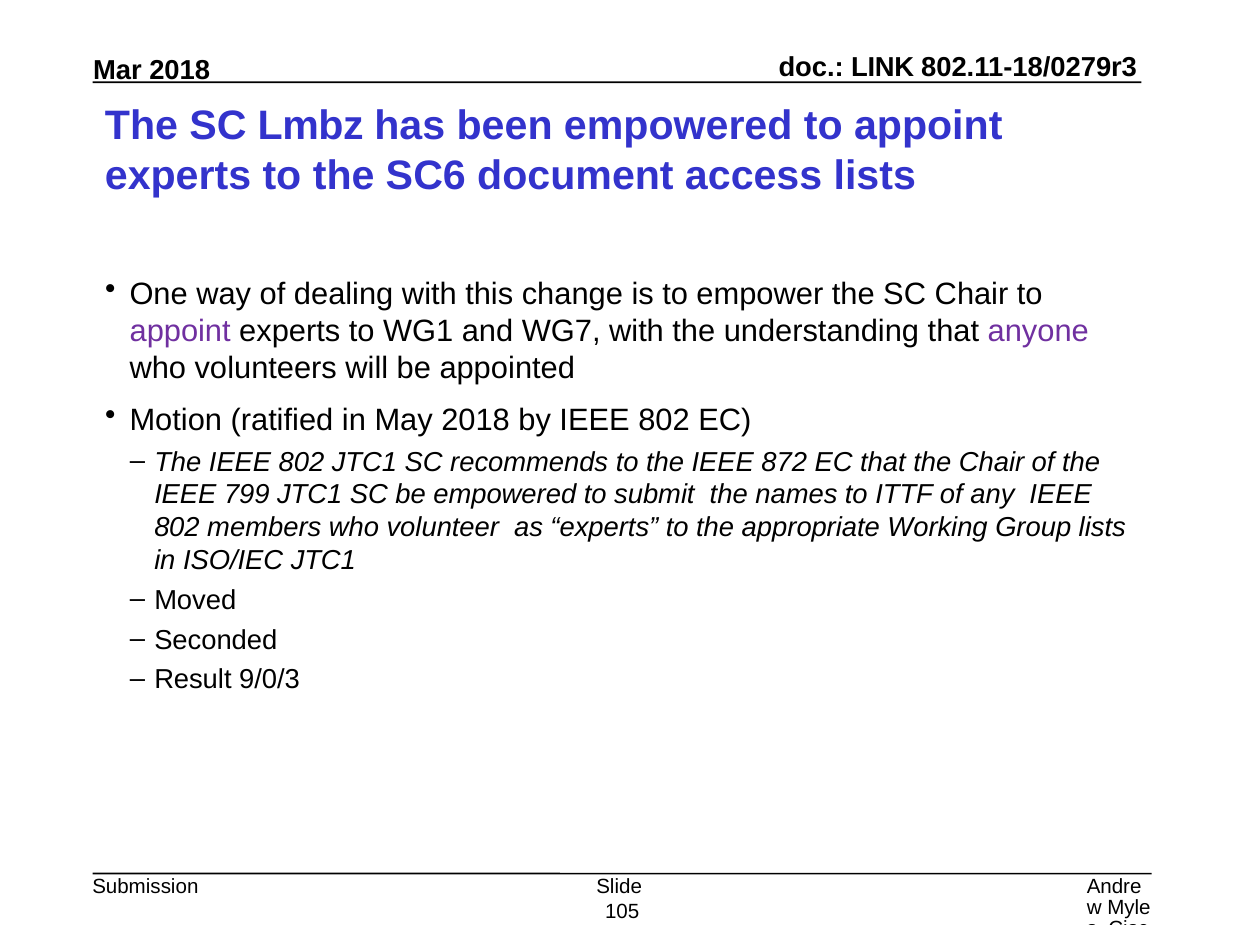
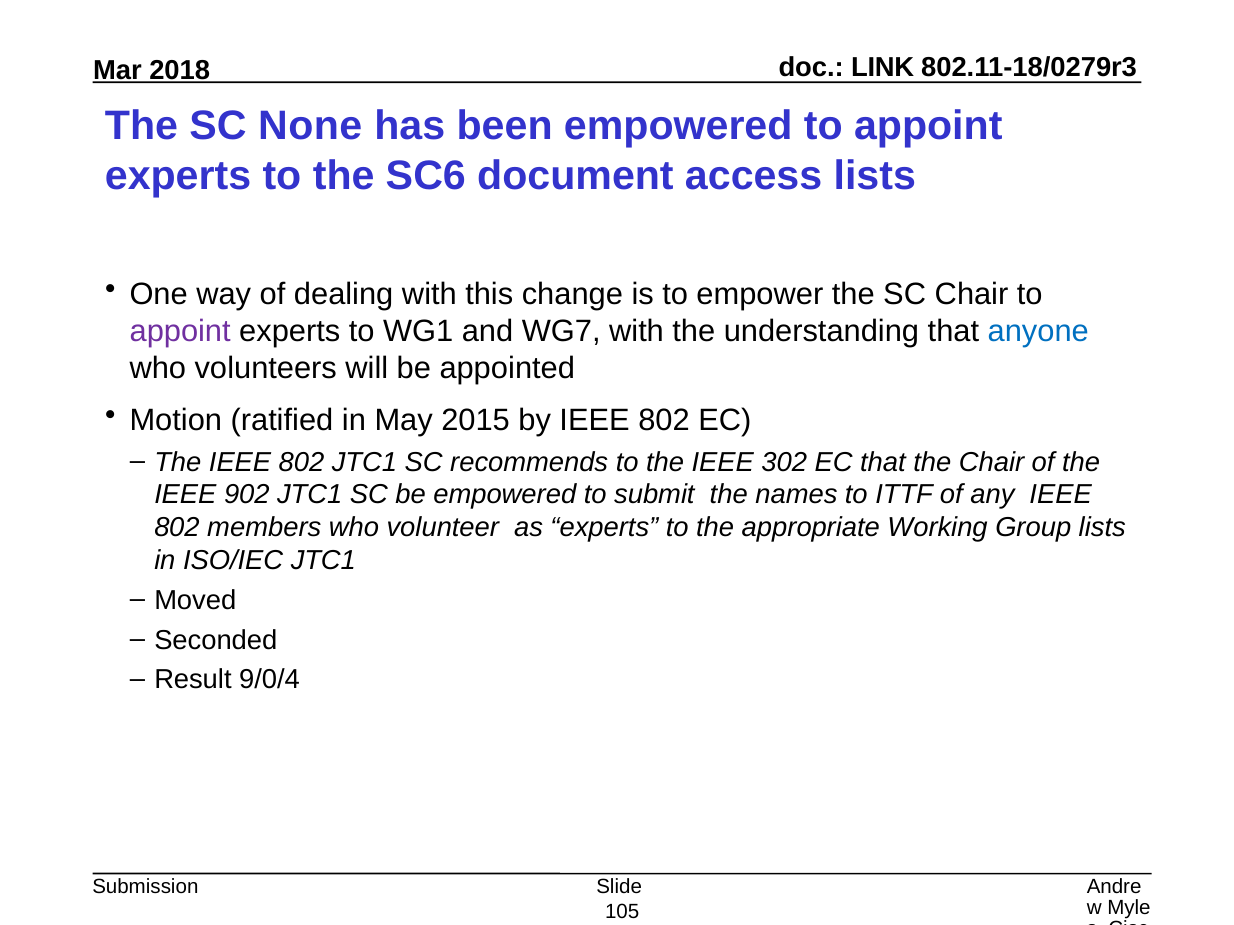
Lmbz: Lmbz -> None
anyone colour: purple -> blue
May 2018: 2018 -> 2015
872: 872 -> 302
799: 799 -> 902
9/0/3: 9/0/3 -> 9/0/4
